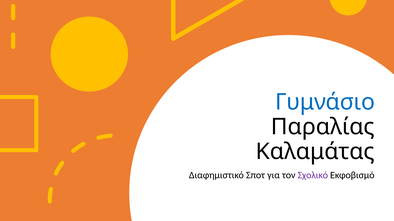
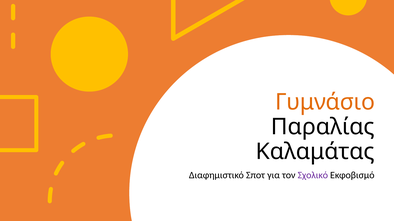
Γυμνάσιο colour: blue -> orange
